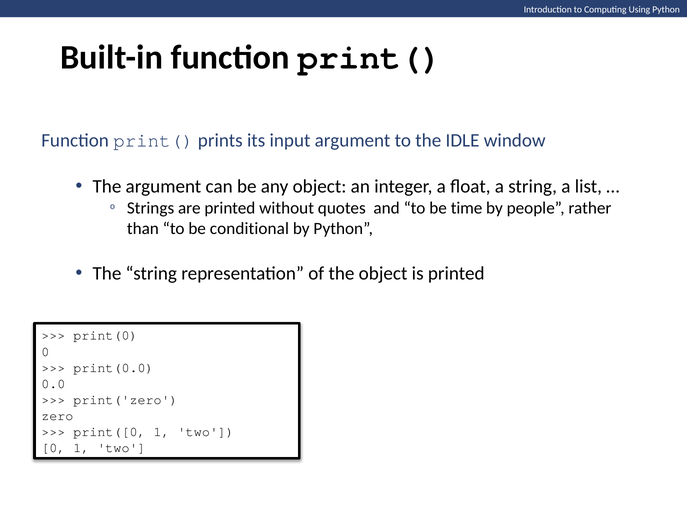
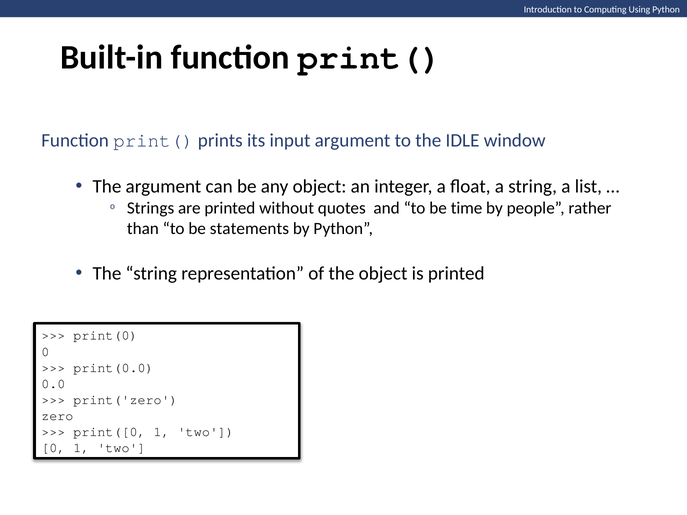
conditional: conditional -> statements
